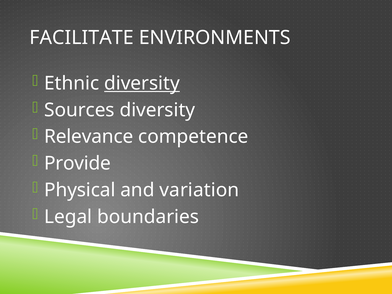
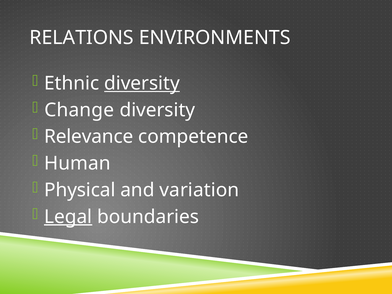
FACILITATE: FACILITATE -> RELATIONS
Sources: Sources -> Change
Provide: Provide -> Human
Legal underline: none -> present
